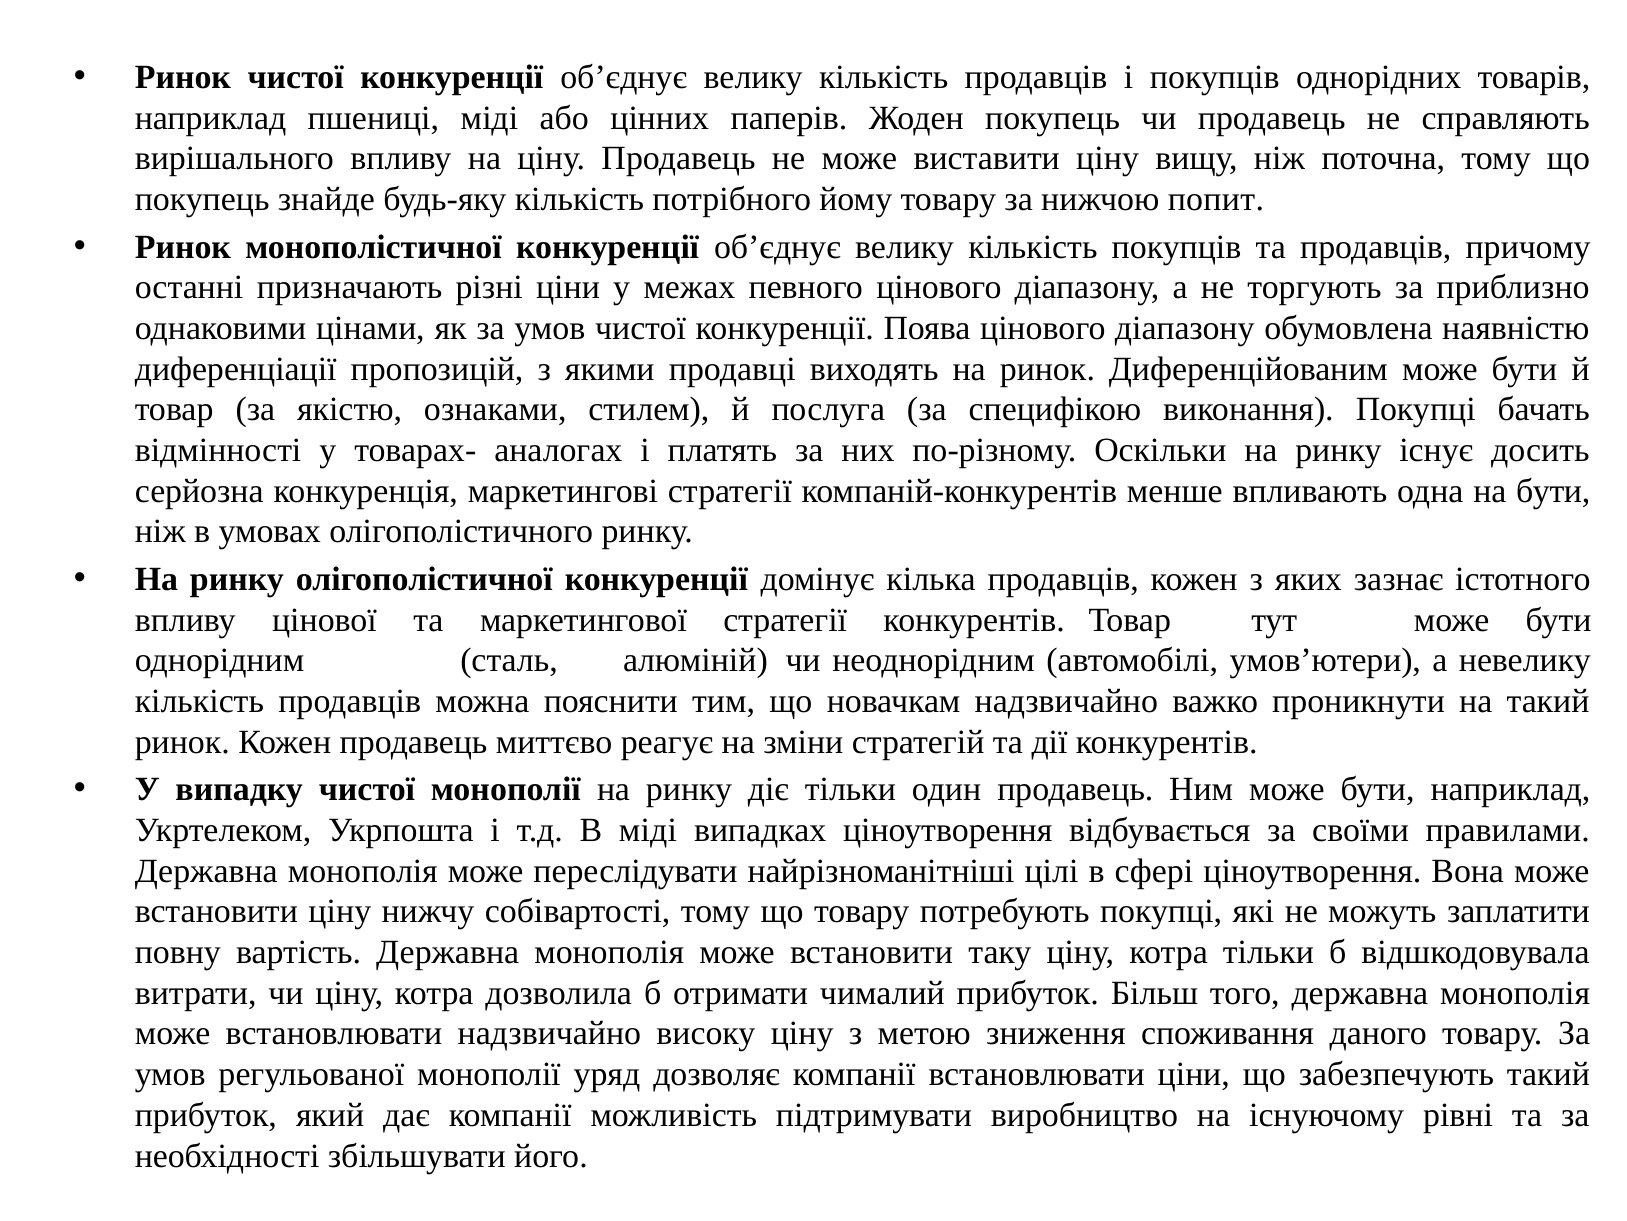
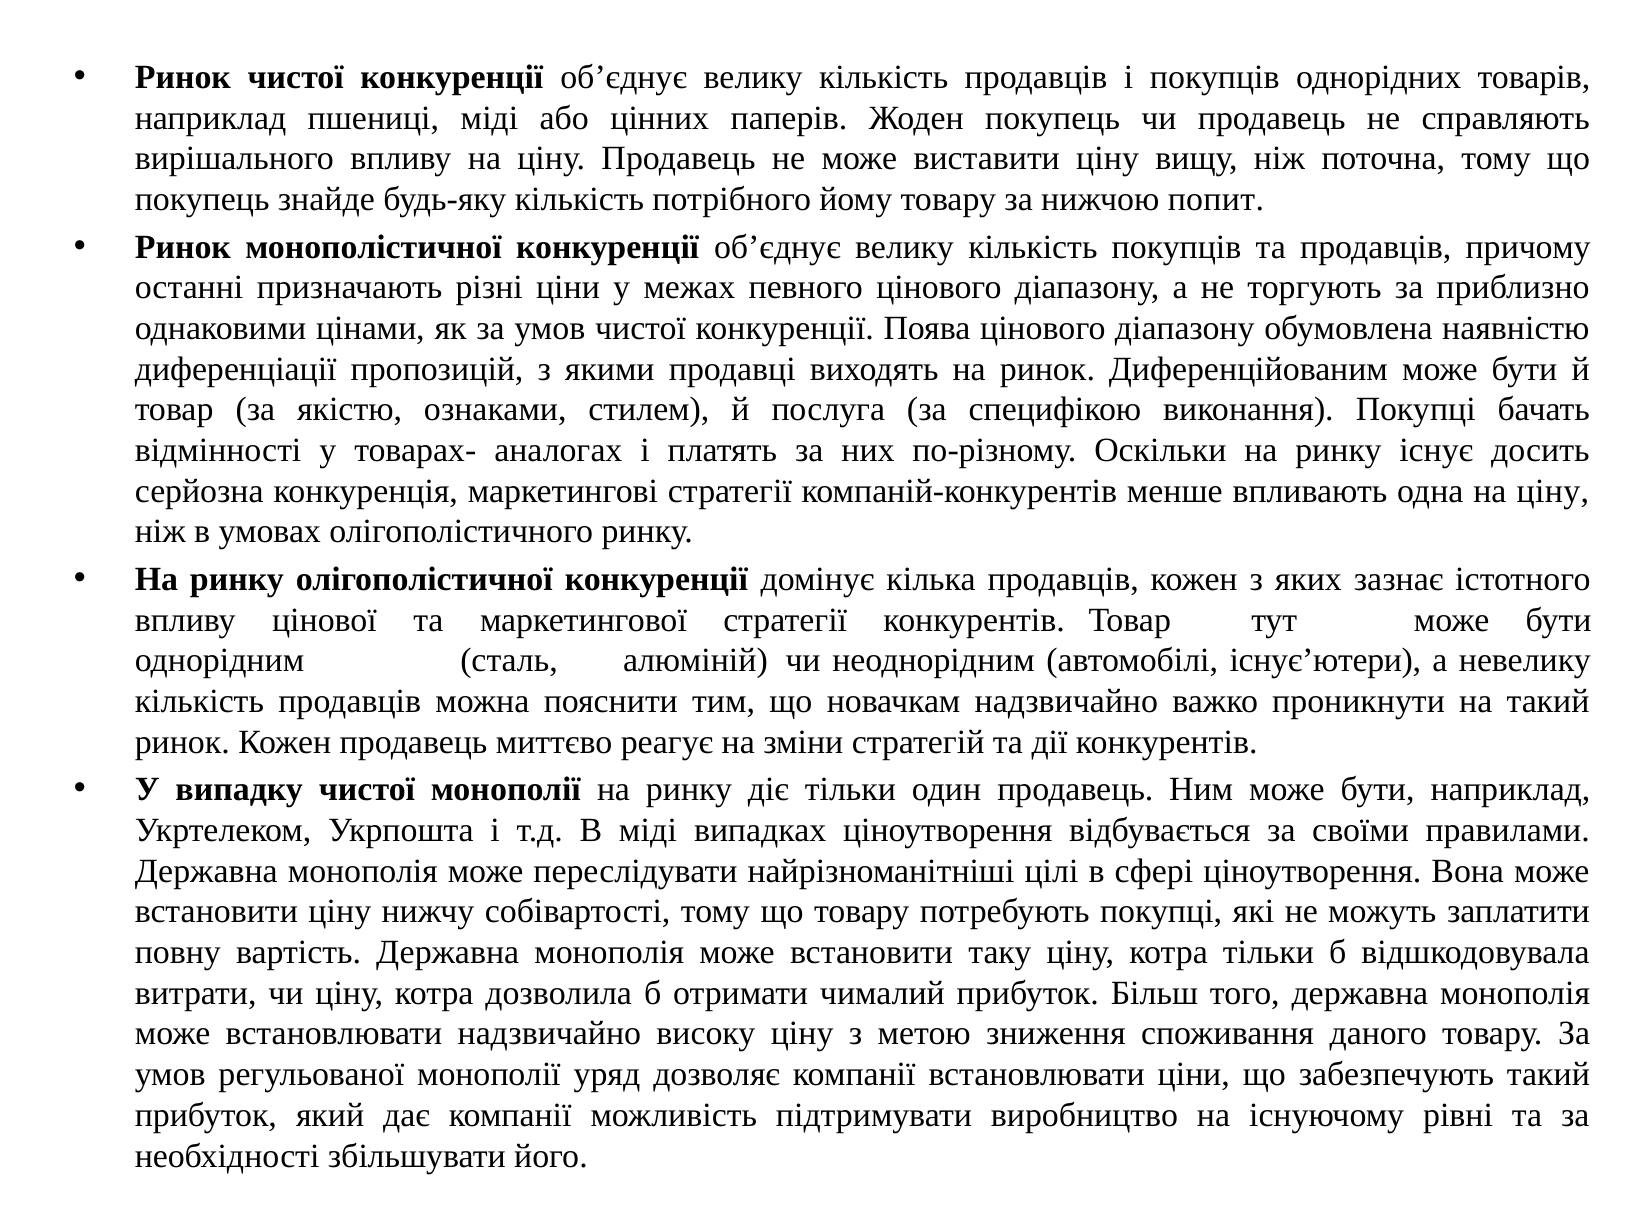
одна на бути: бути -> ціну
умов’ютери: умов’ютери -> існує’ютери
